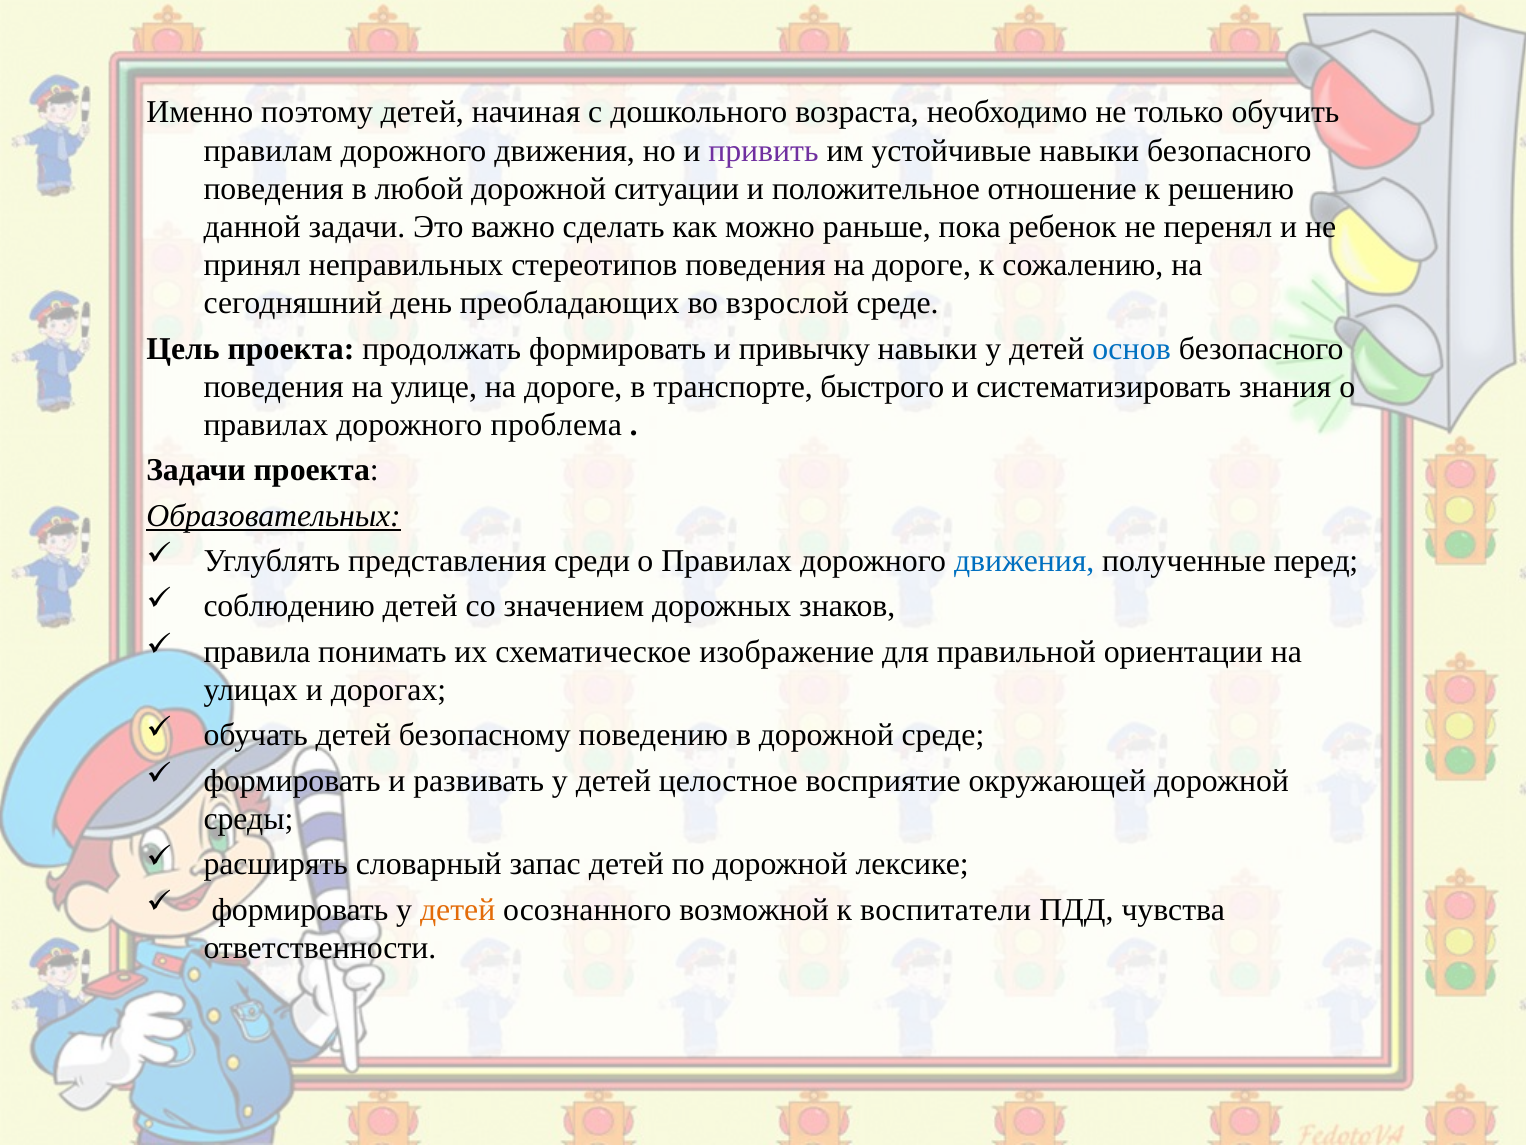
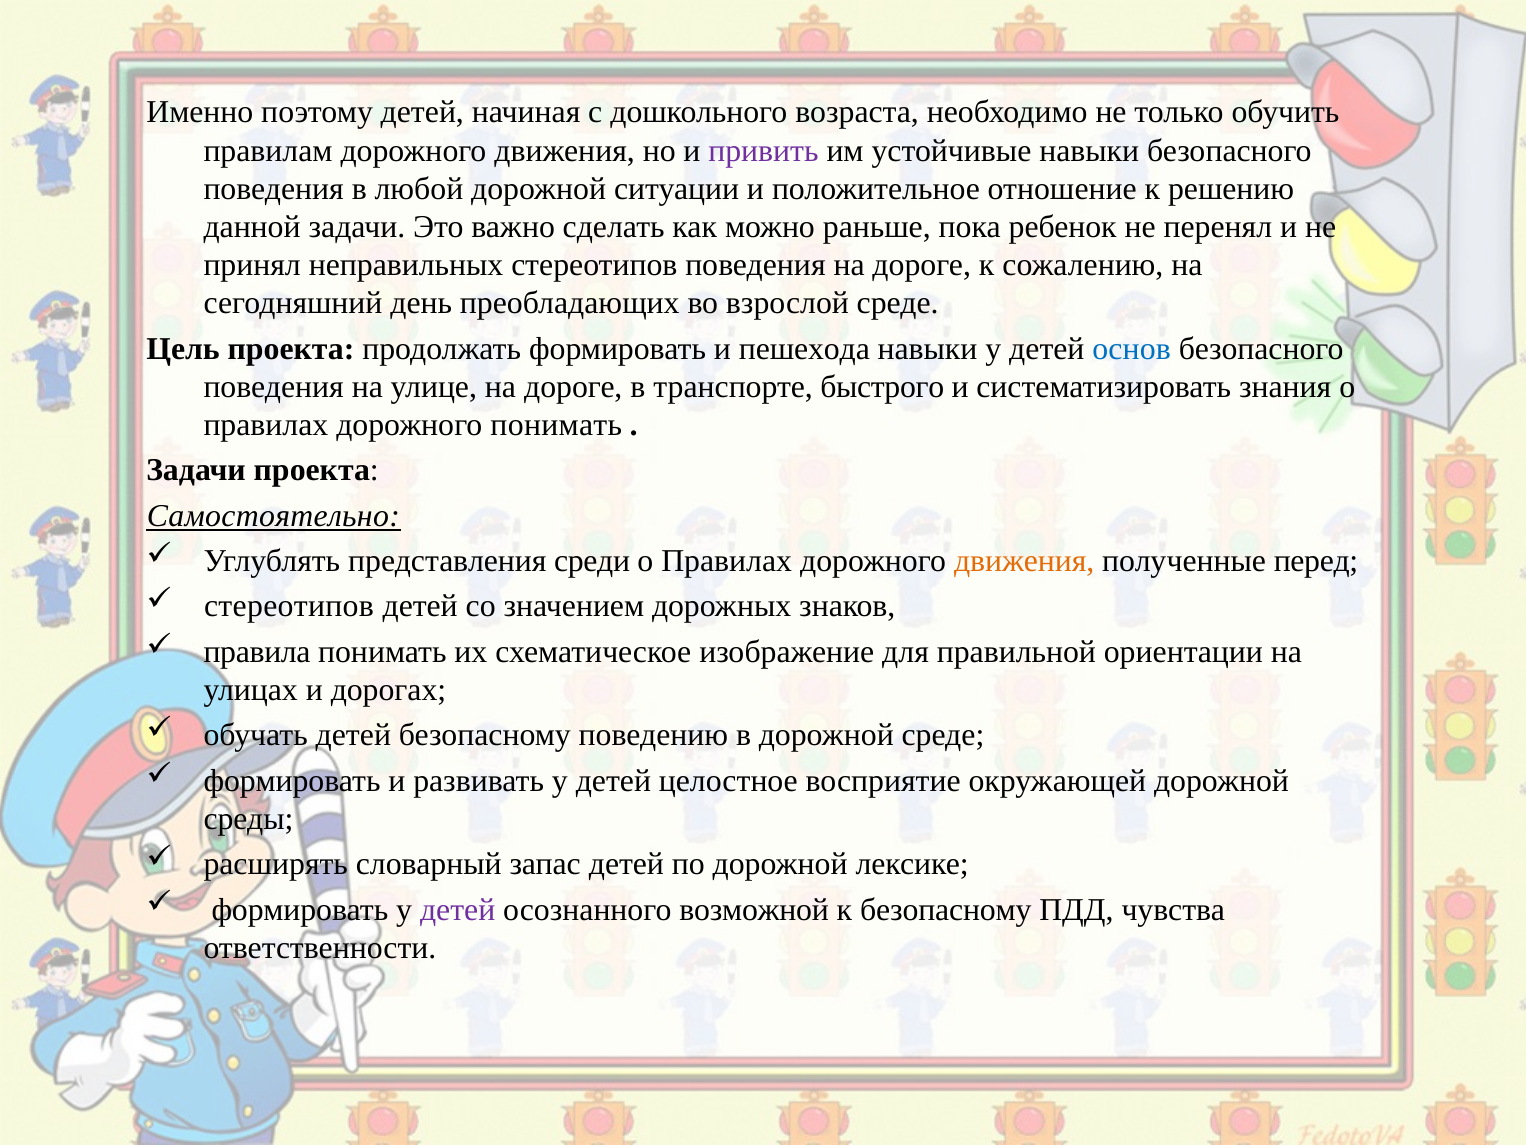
привычку: привычку -> пешехода
дорожного проблема: проблема -> понимать
Образовательных: Образовательных -> Самостоятельно
движения at (1024, 561) colour: blue -> orange
соблюдению at (289, 606): соблюдению -> стереотипов
детей at (458, 909) colour: orange -> purple
к воспитатели: воспитатели -> безопасному
